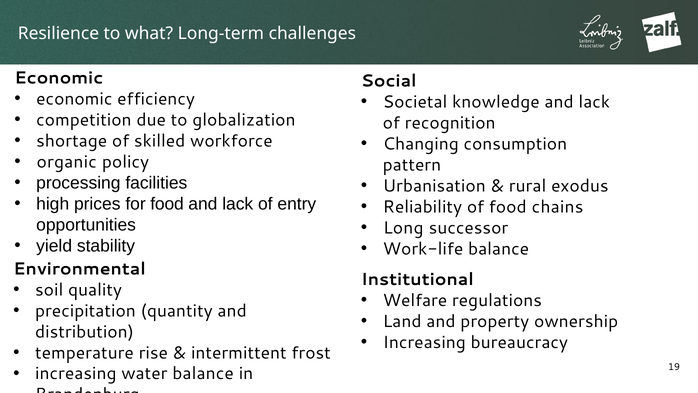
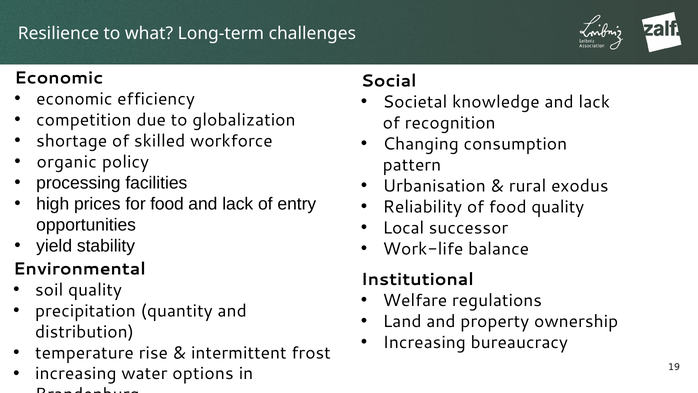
food chains: chains -> quality
Long: Long -> Local
water balance: balance -> options
